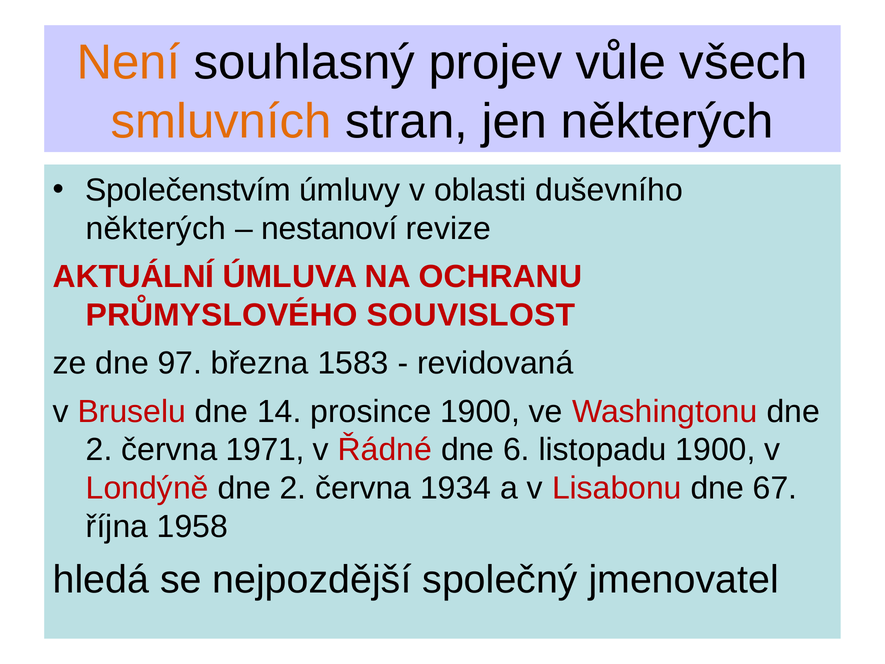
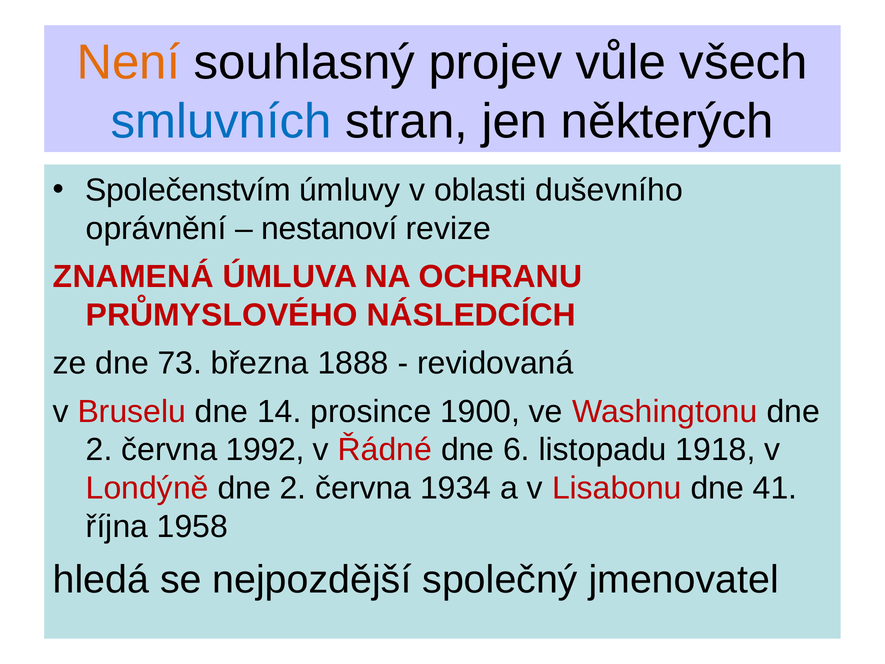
smluvních colour: orange -> blue
některých at (156, 229): některých -> oprávnění
AKTUÁLNÍ: AKTUÁLNÍ -> ZNAMENÁ
SOUVISLOST: SOUVISLOST -> NÁSLEDCÍCH
97: 97 -> 73
1583: 1583 -> 1888
1971: 1971 -> 1992
listopadu 1900: 1900 -> 1918
67: 67 -> 41
